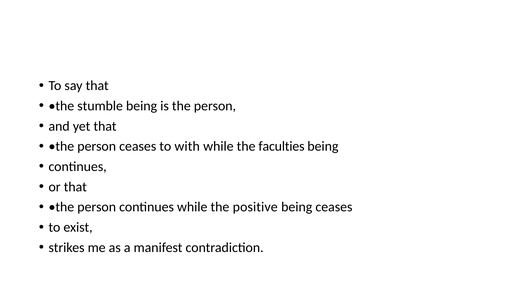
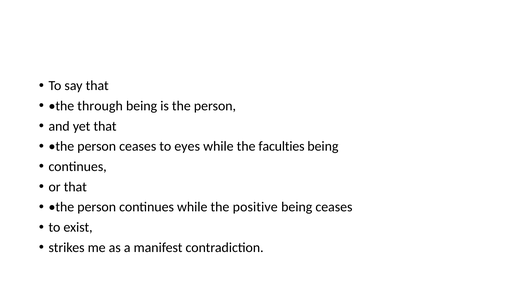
stumble: stumble -> through
with: with -> eyes
